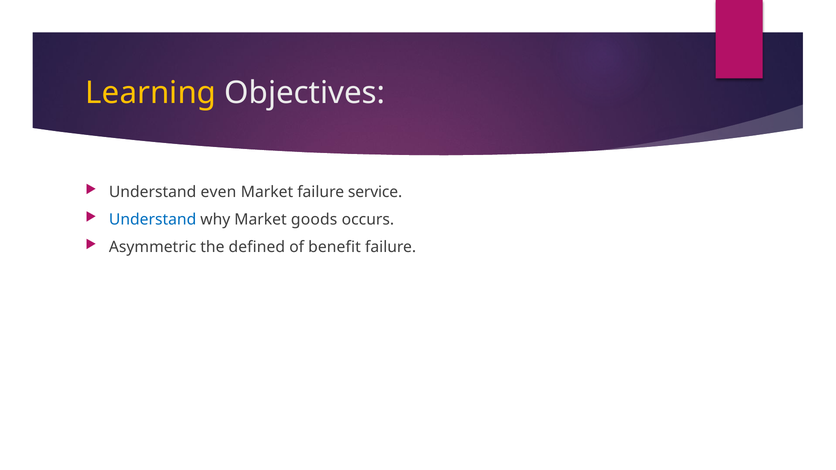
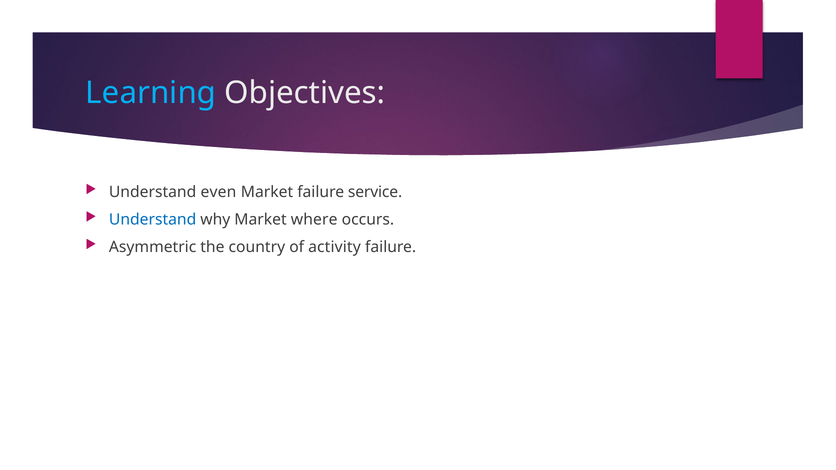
Learning colour: yellow -> light blue
goods: goods -> where
defined: defined -> country
benefit: benefit -> activity
